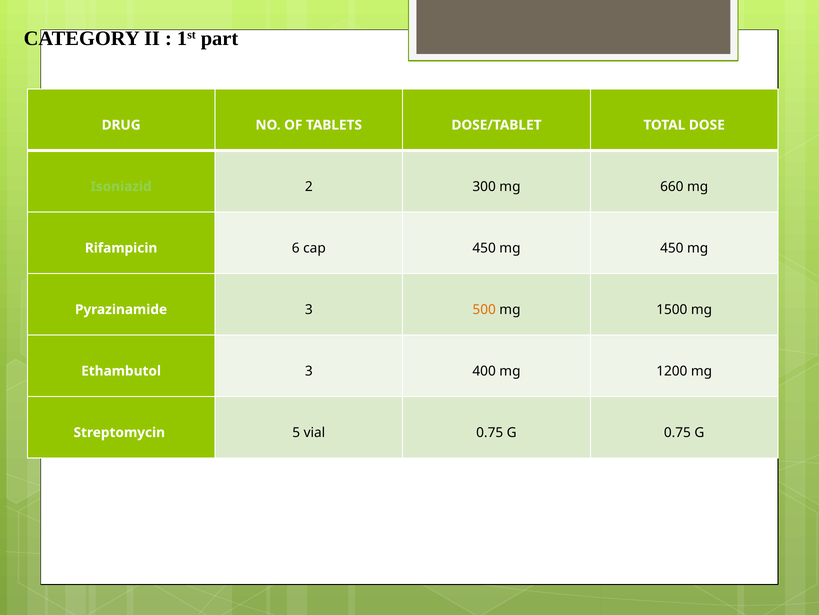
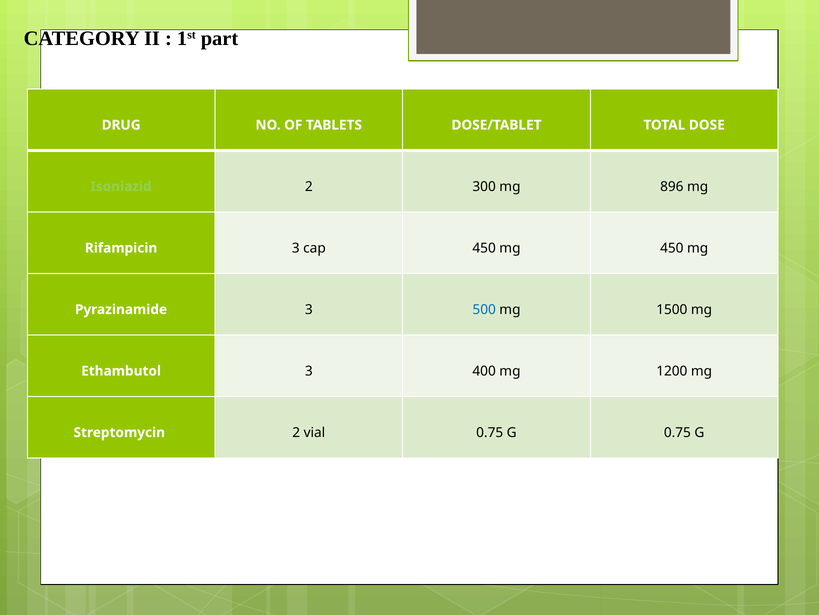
660: 660 -> 896
Rifampicin 6: 6 -> 3
500 colour: orange -> blue
Streptomycin 5: 5 -> 2
